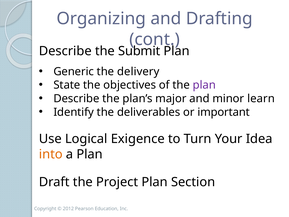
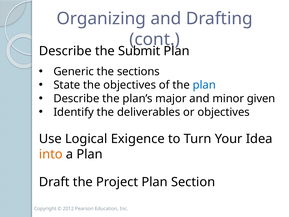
delivery: delivery -> sections
plan at (204, 85) colour: purple -> blue
learn: learn -> given
or important: important -> objectives
